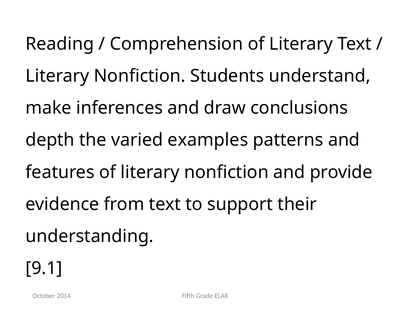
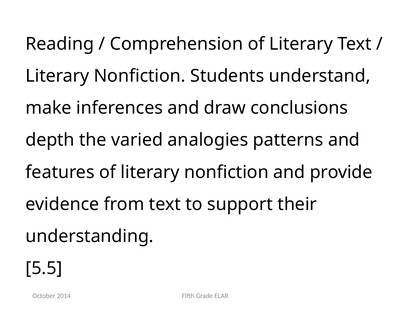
examples: examples -> analogies
9.1: 9.1 -> 5.5
